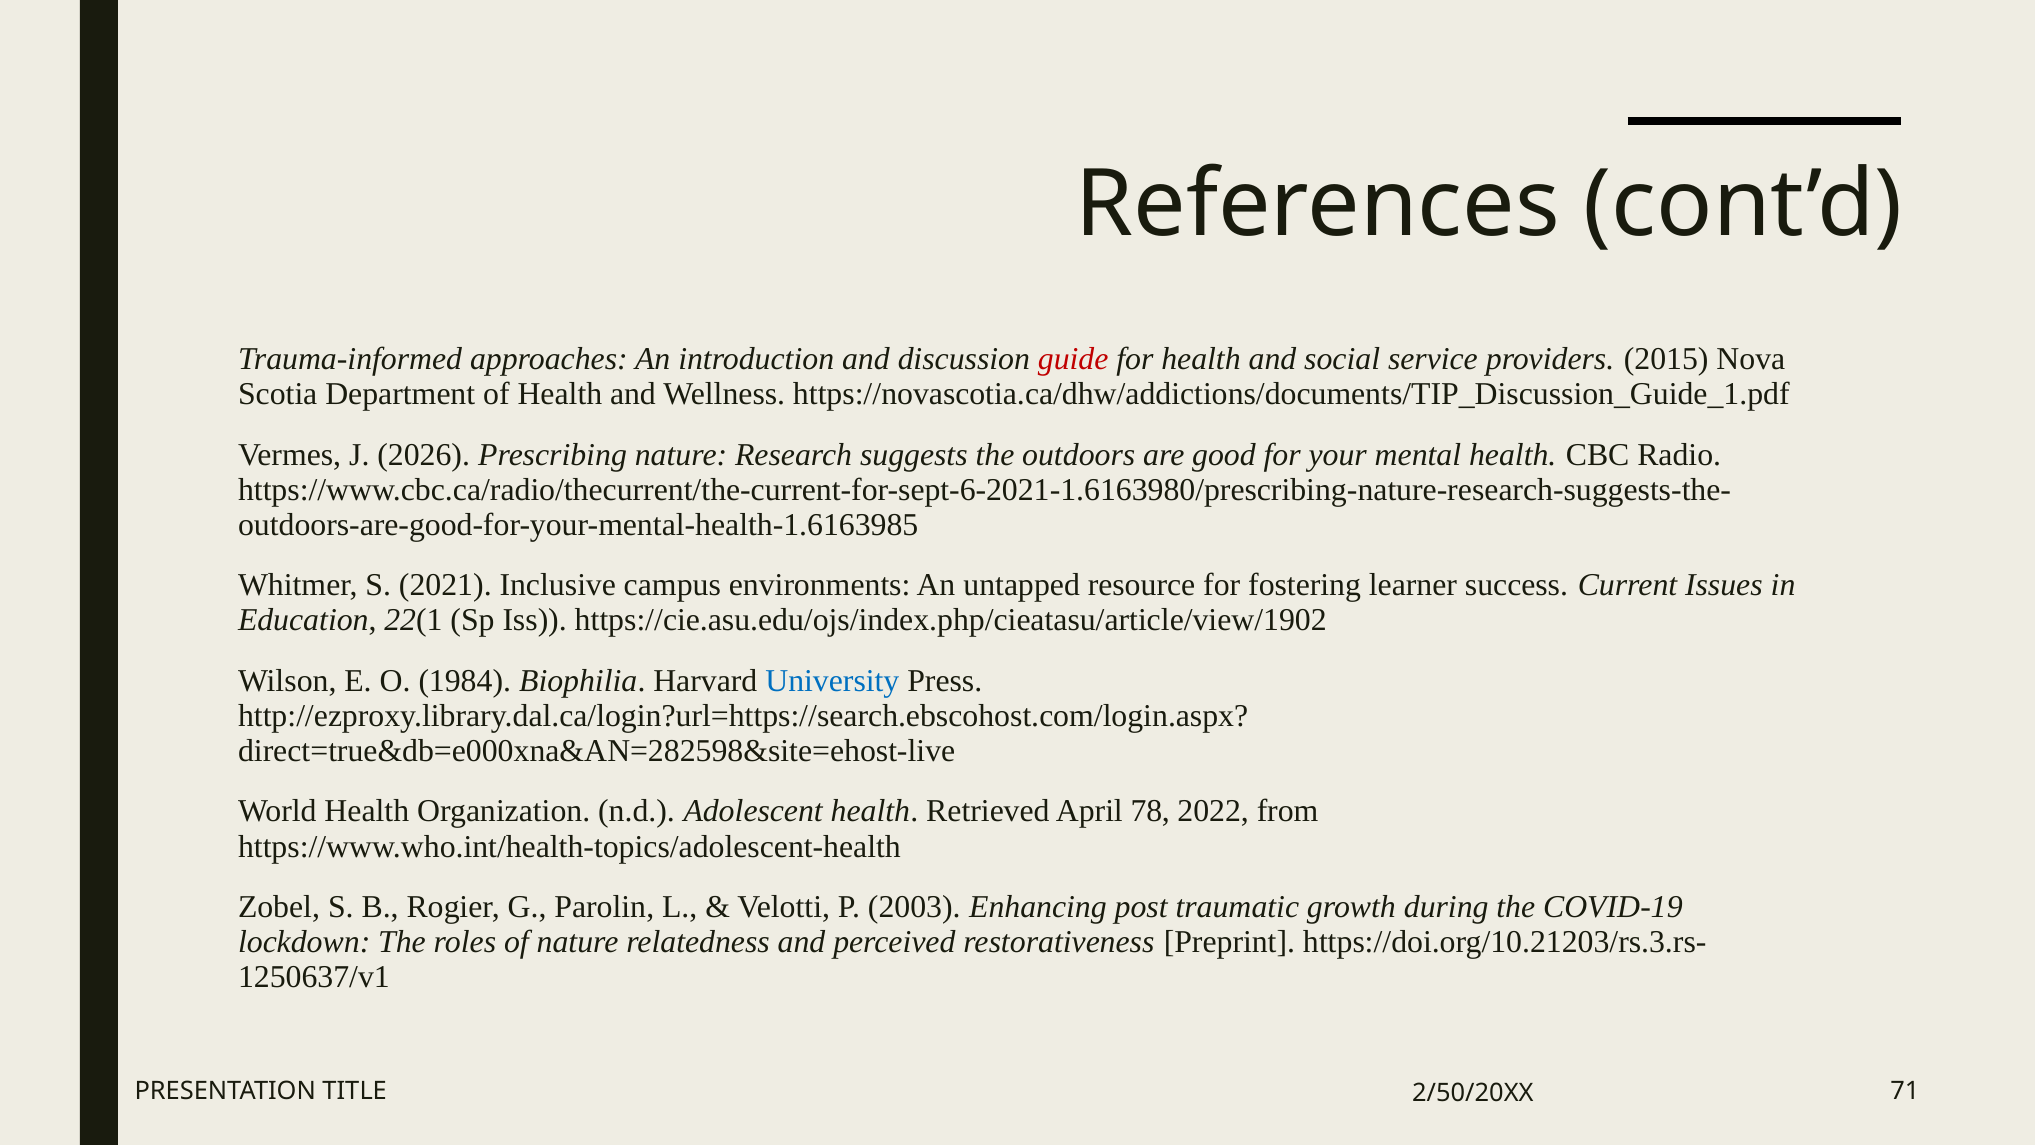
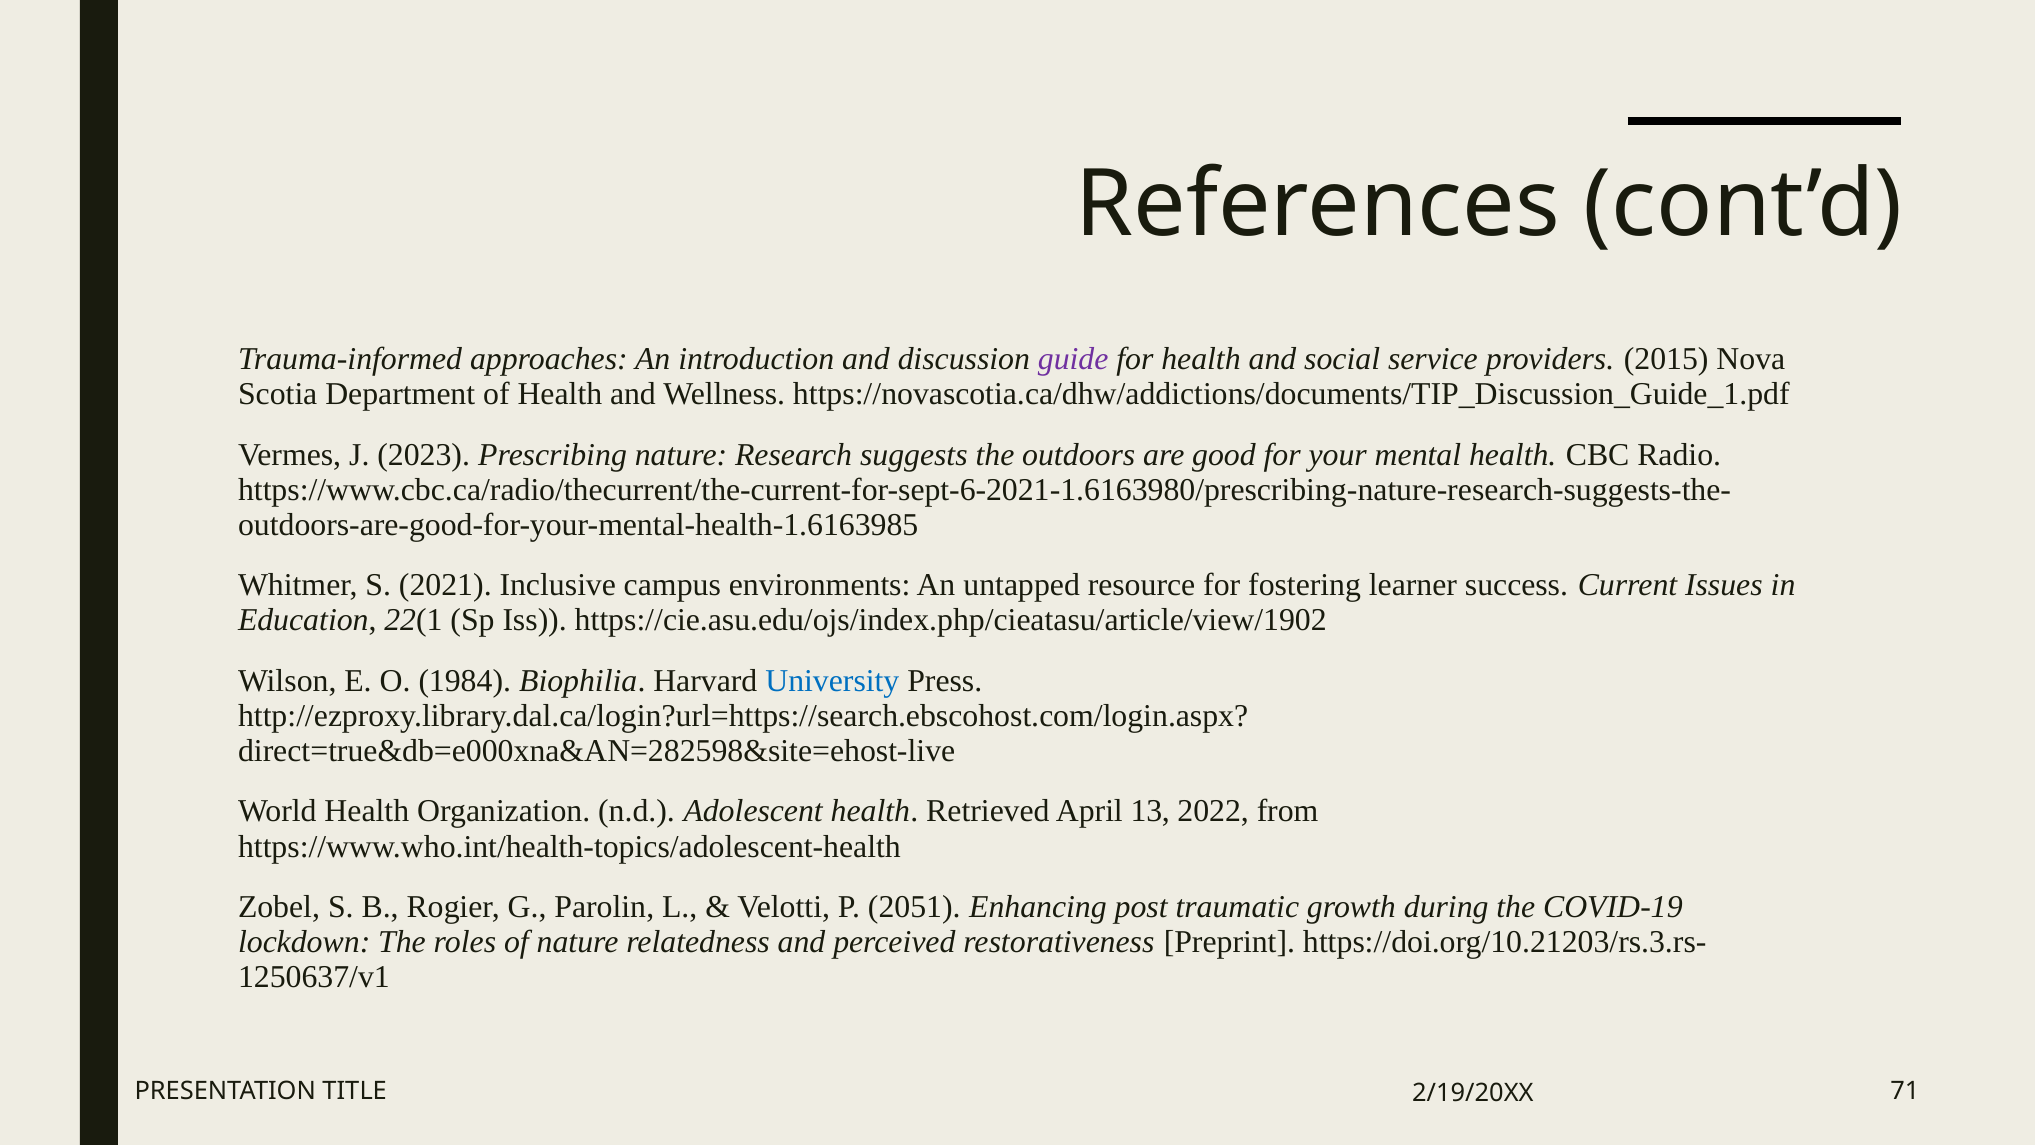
guide colour: red -> purple
2026: 2026 -> 2023
78: 78 -> 13
2003: 2003 -> 2051
2/50/20XX: 2/50/20XX -> 2/19/20XX
